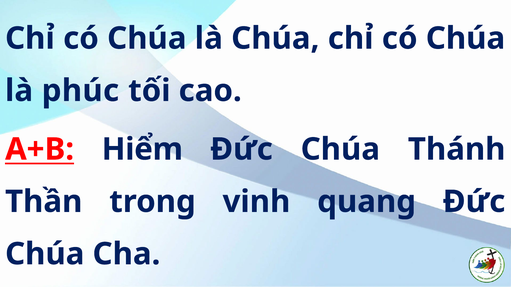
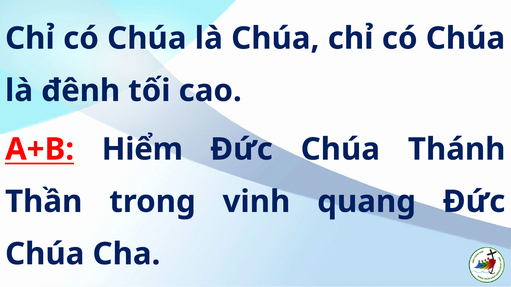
phúc: phúc -> đênh
